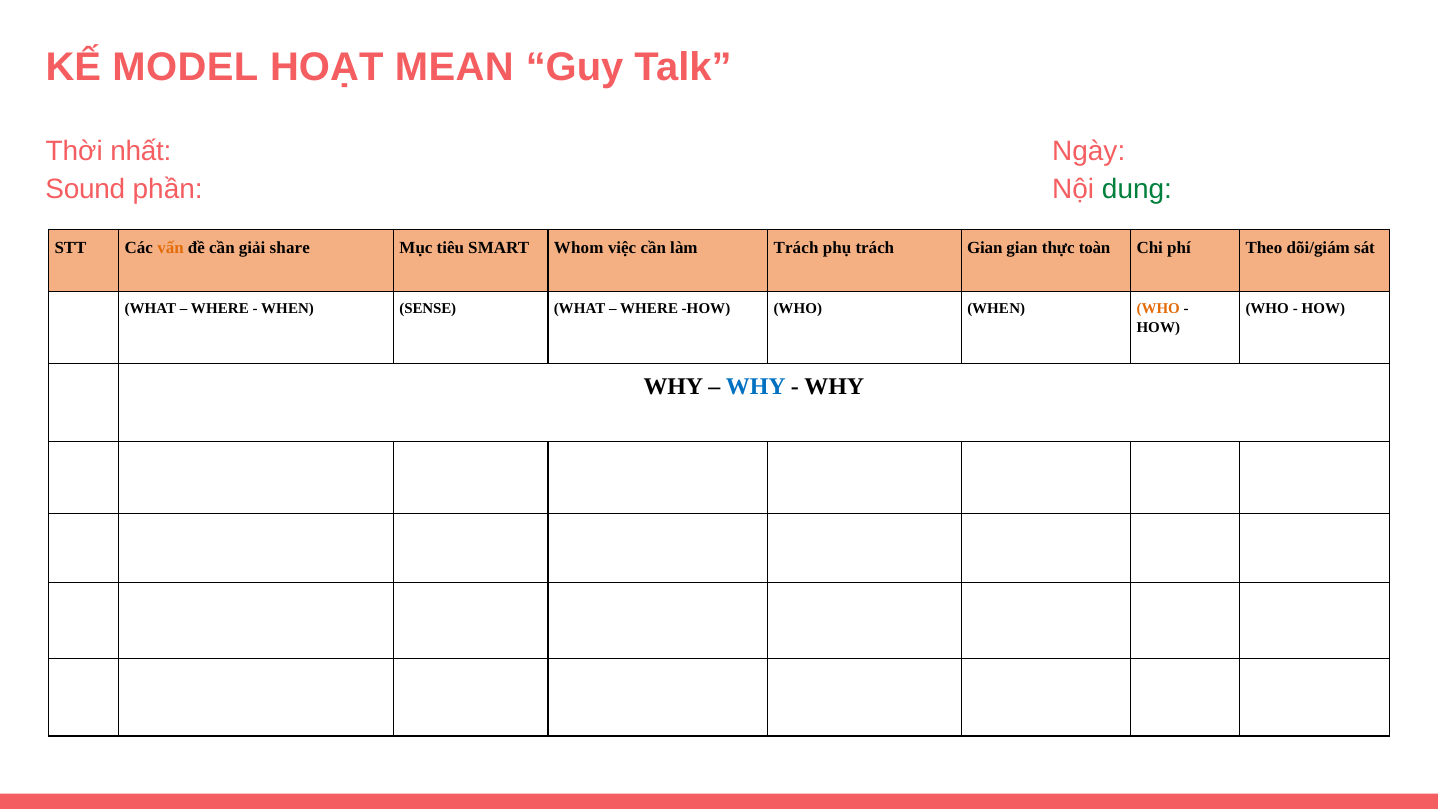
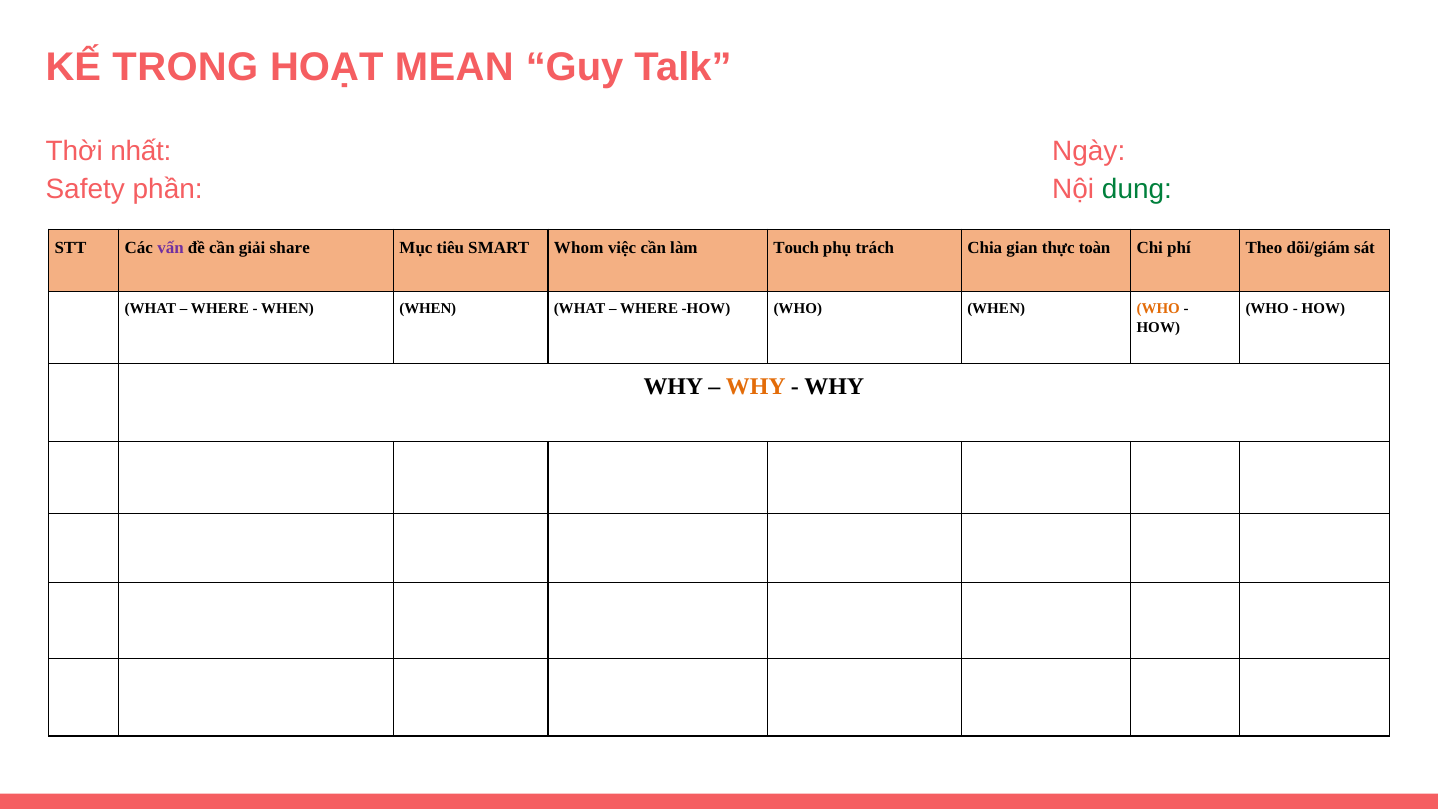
MODEL: MODEL -> TRONG
Sound: Sound -> Safety
vấn colour: orange -> purple
làm Trách: Trách -> Touch
trách Gian: Gian -> Chia
WHEN SENSE: SENSE -> WHEN
WHY at (756, 387) colour: blue -> orange
